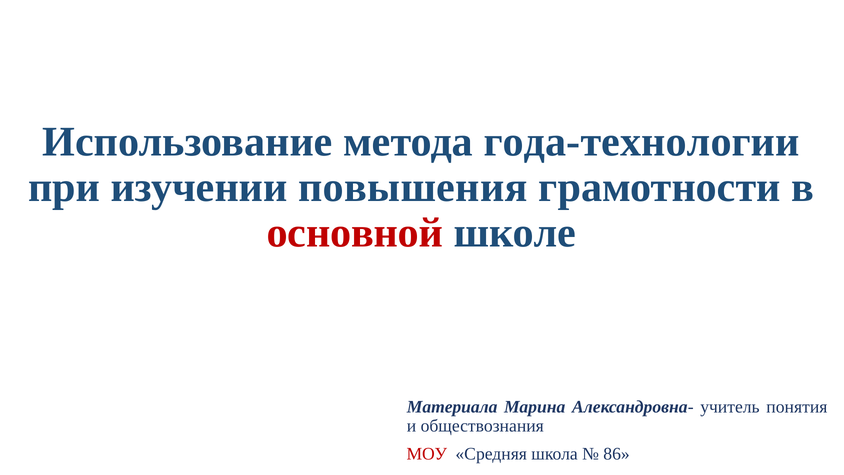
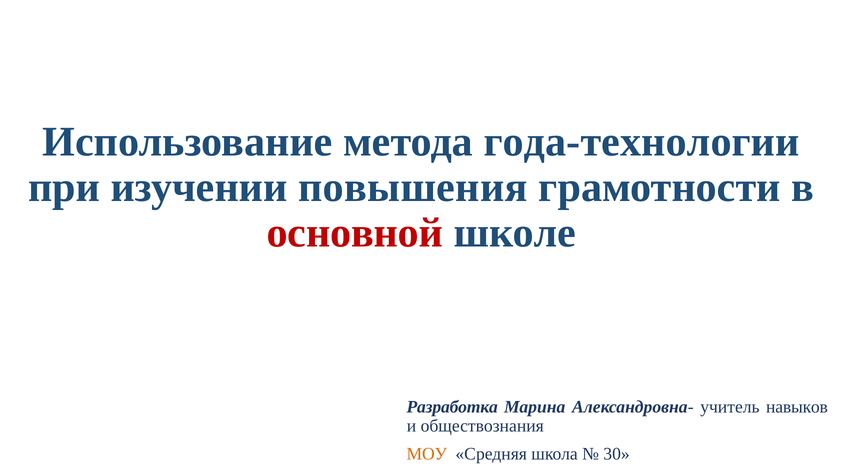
Материала: Материала -> Разработка
понятия: понятия -> навыков
МОУ colour: red -> orange
86: 86 -> 30
